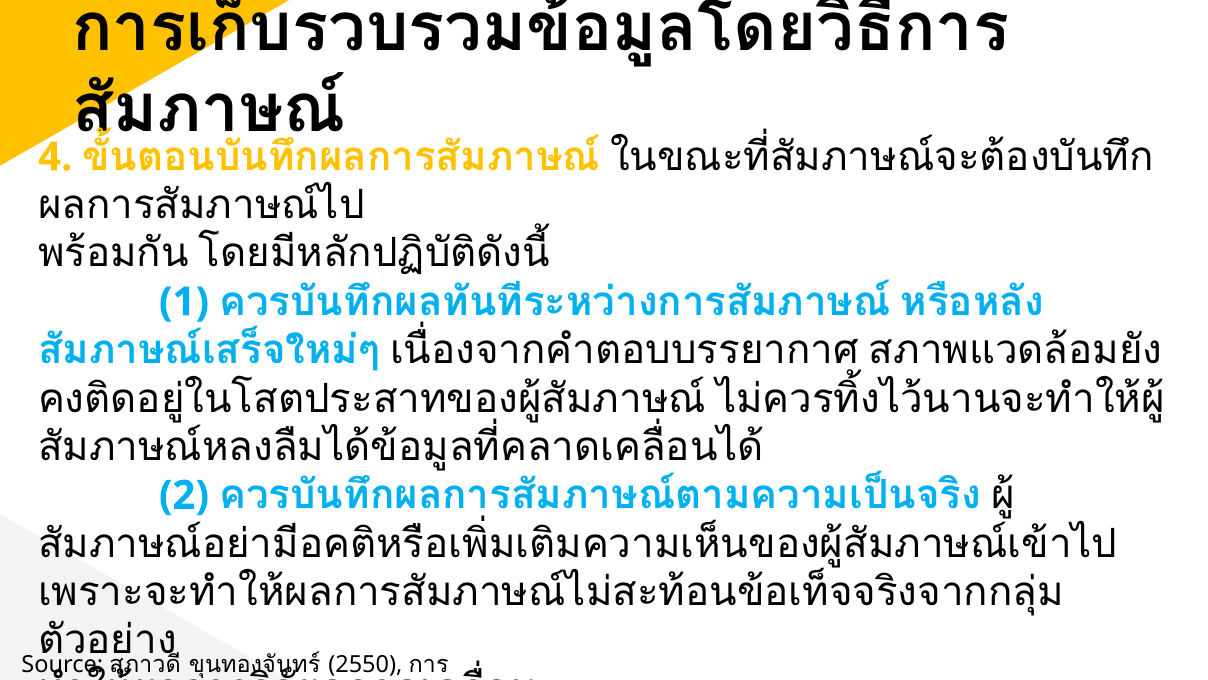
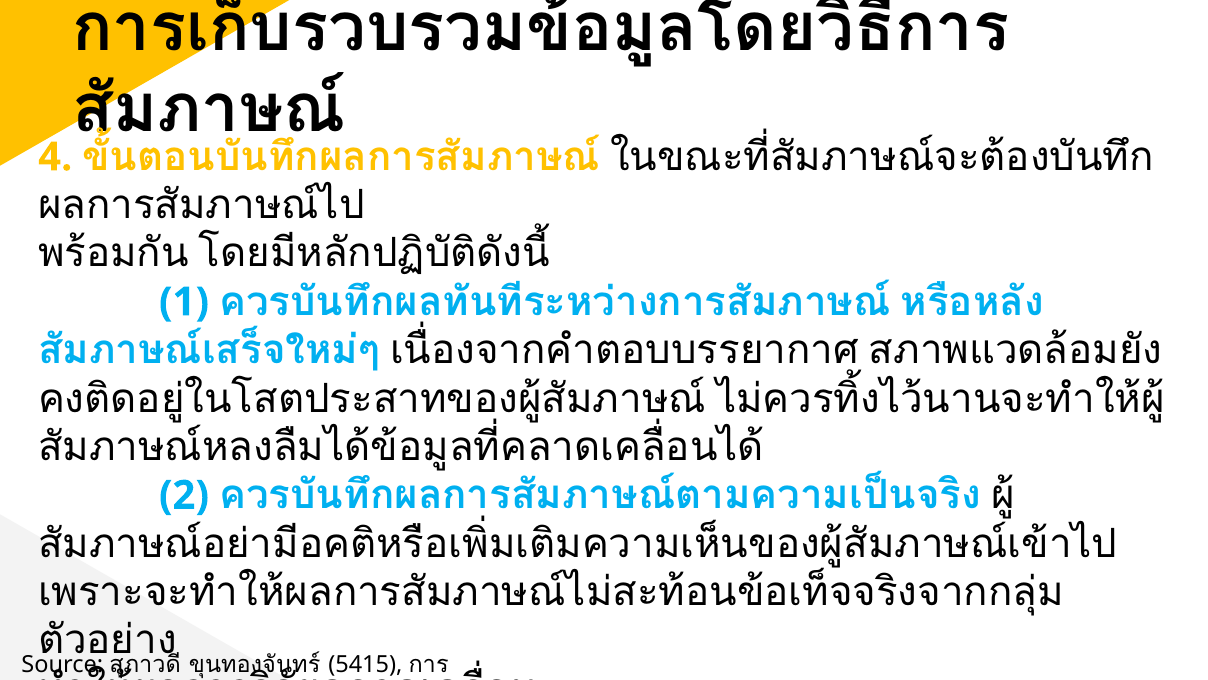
2550: 2550 -> 5415
